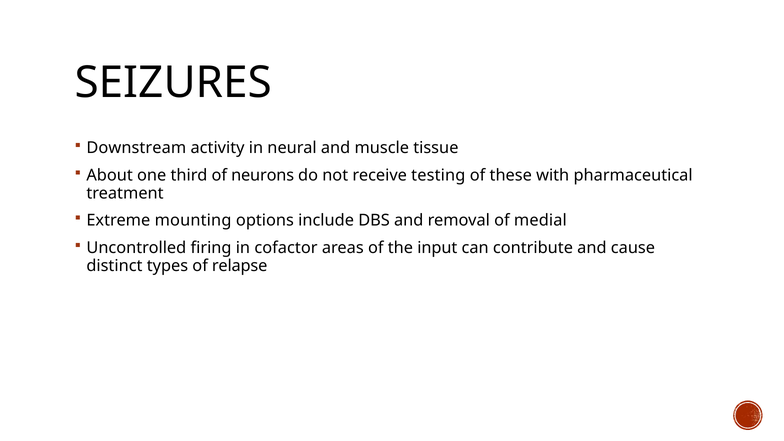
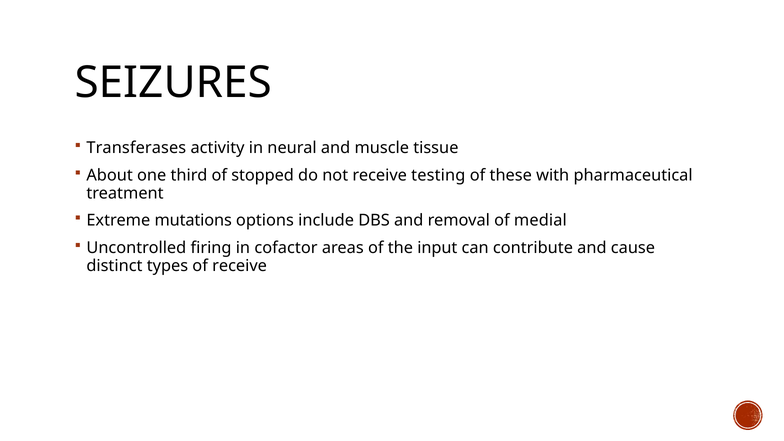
Downstream: Downstream -> Transferases
neurons: neurons -> stopped
mounting: mounting -> mutations
of relapse: relapse -> receive
